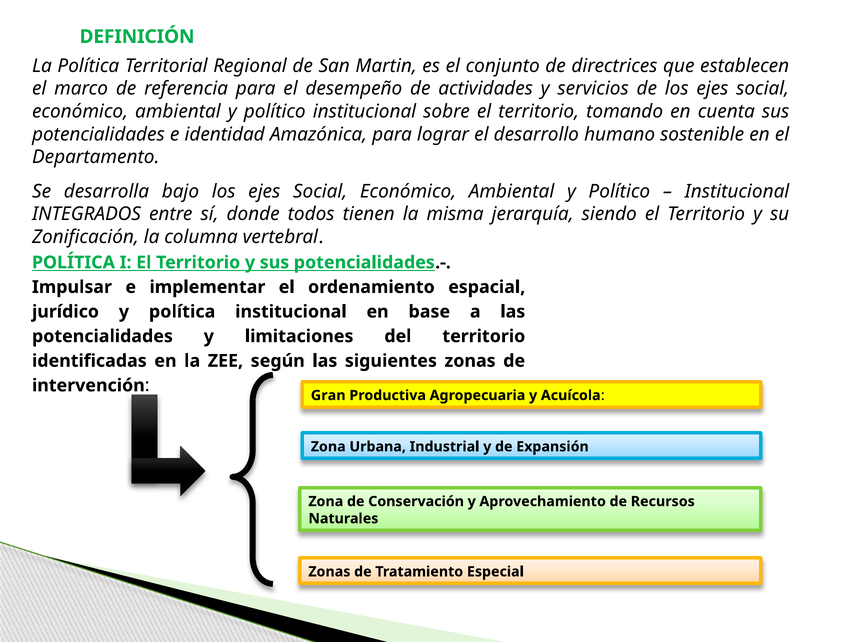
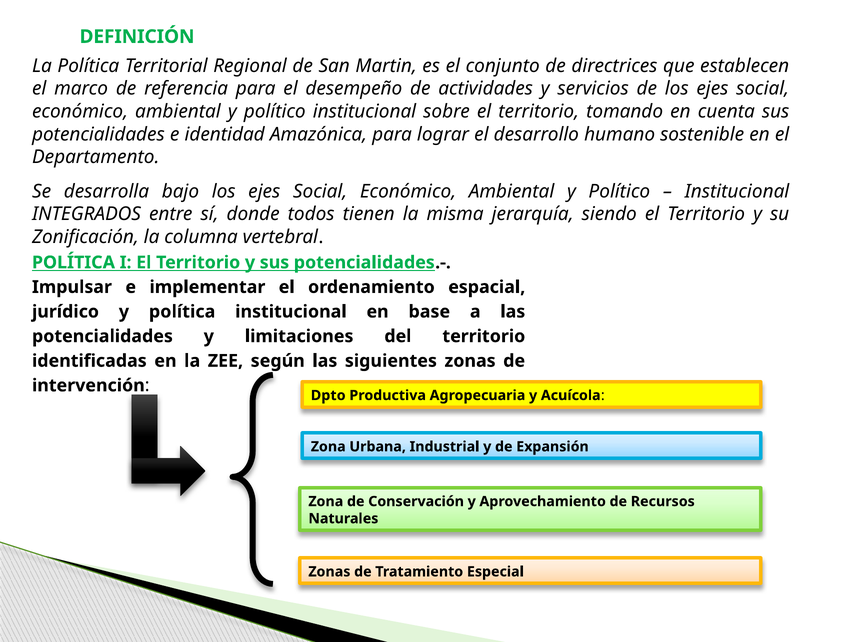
Gran: Gran -> Dpto
